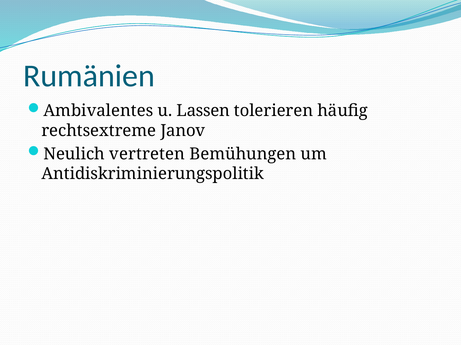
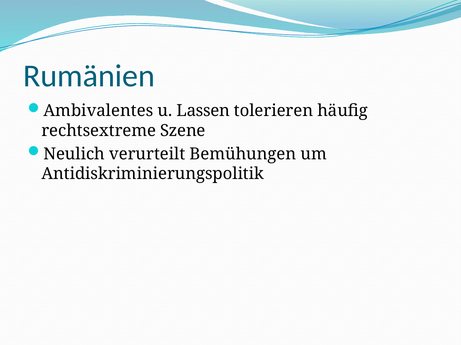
Janov: Janov -> Szene
vertreten: vertreten -> verurteilt
